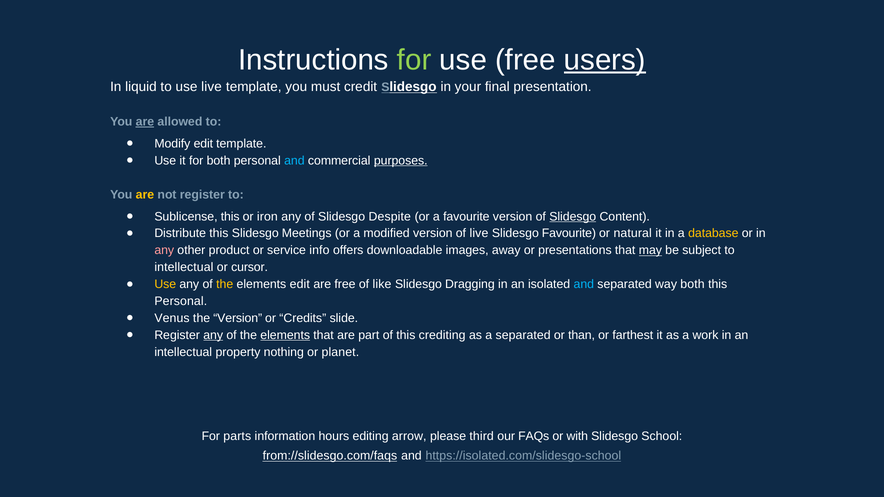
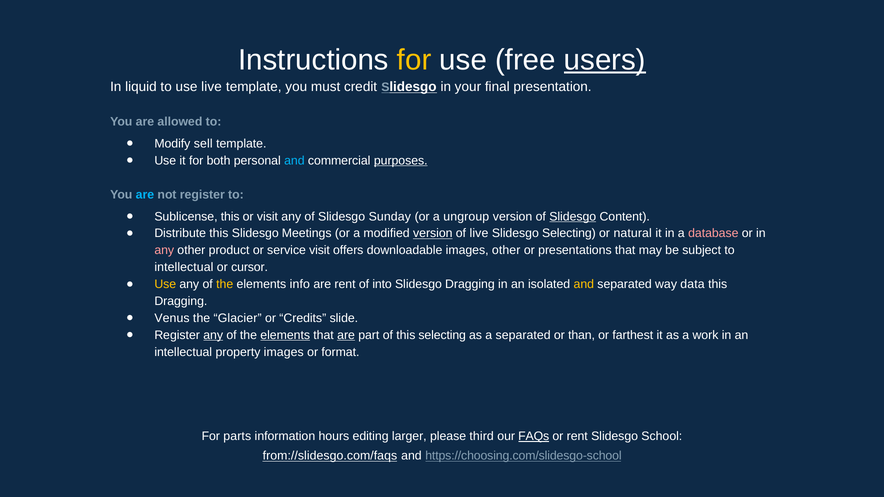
for at (414, 60) colour: light green -> yellow
are at (145, 122) underline: present -> none
Modify edit: edit -> sell
are at (145, 195) colour: yellow -> light blue
or iron: iron -> visit
Despite: Despite -> Sunday
a favourite: favourite -> ungroup
version at (433, 234) underline: none -> present
Slidesgo Favourite: Favourite -> Selecting
database colour: yellow -> pink
service info: info -> visit
images away: away -> other
may underline: present -> none
elements edit: edit -> info
are free: free -> rent
like: like -> into
and at (584, 284) colour: light blue -> yellow
way both: both -> data
Personal at (181, 301): Personal -> Dragging
the Version: Version -> Glacier
are at (346, 335) underline: none -> present
this crediting: crediting -> selecting
property nothing: nothing -> images
planet: planet -> format
arrow: arrow -> larger
FAQs underline: none -> present
or with: with -> rent
https://isolated.com/slidesgo-school: https://isolated.com/slidesgo-school -> https://choosing.com/slidesgo-school
